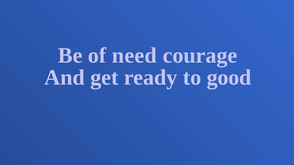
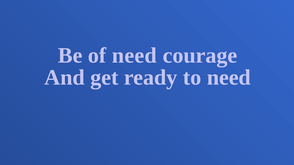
to good: good -> need
